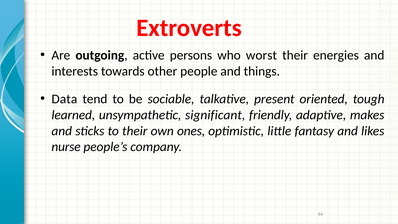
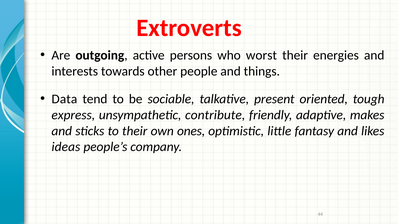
learned: learned -> express
significant: significant -> contribute
nurse: nurse -> ideas
